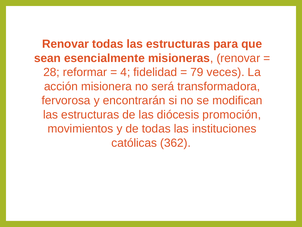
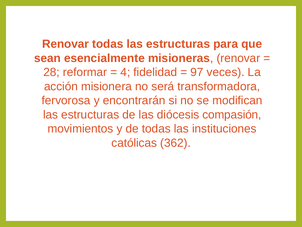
79: 79 -> 97
promoción: promoción -> compasión
